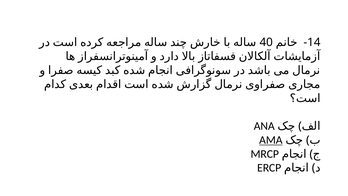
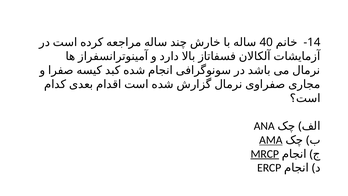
MRCP underline: none -> present
